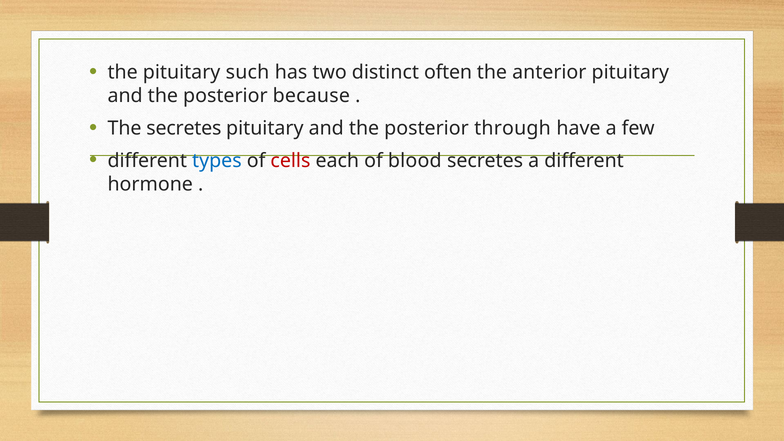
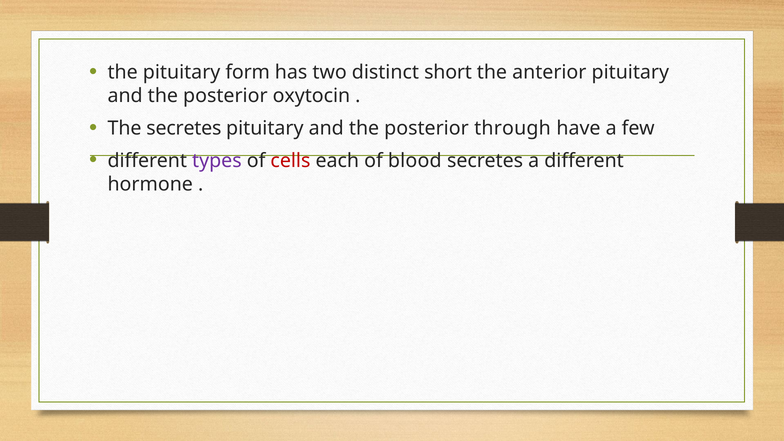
such: such -> form
often: often -> short
because: because -> oxytocin
types colour: blue -> purple
